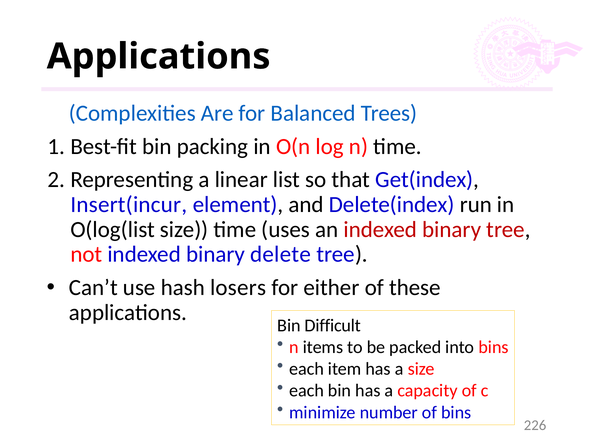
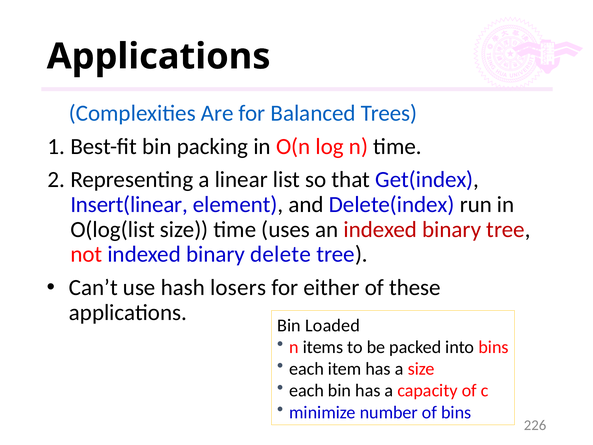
Insert(incur: Insert(incur -> Insert(linear
Difficult: Difficult -> Loaded
